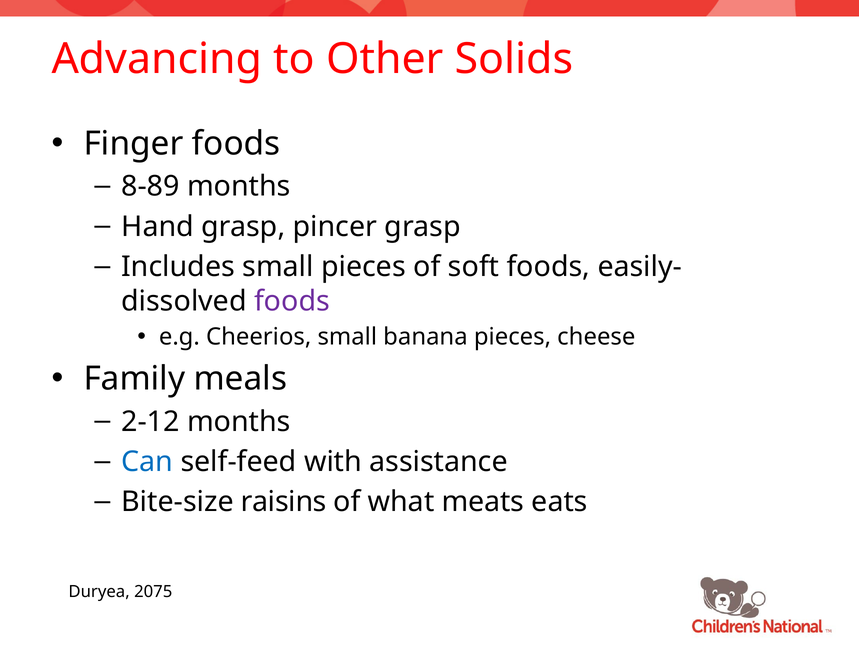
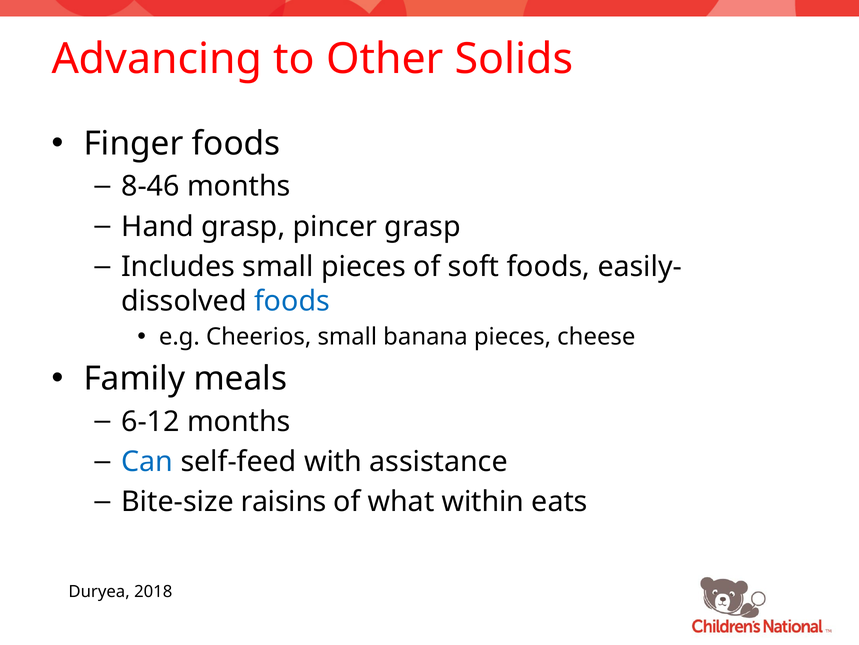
8-89: 8-89 -> 8-46
foods at (292, 301) colour: purple -> blue
2-12: 2-12 -> 6-12
meats: meats -> within
2075: 2075 -> 2018
